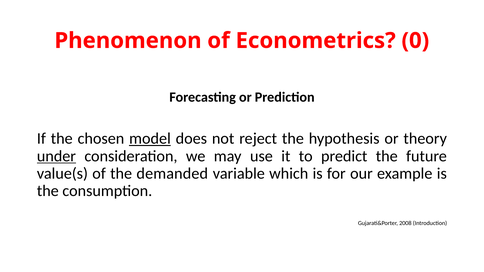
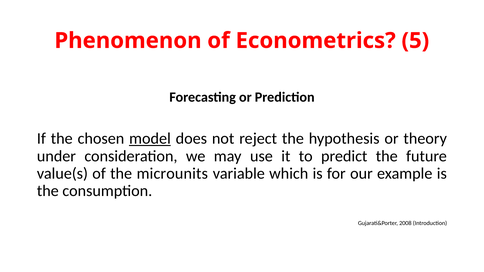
0: 0 -> 5
under underline: present -> none
demanded: demanded -> microunits
